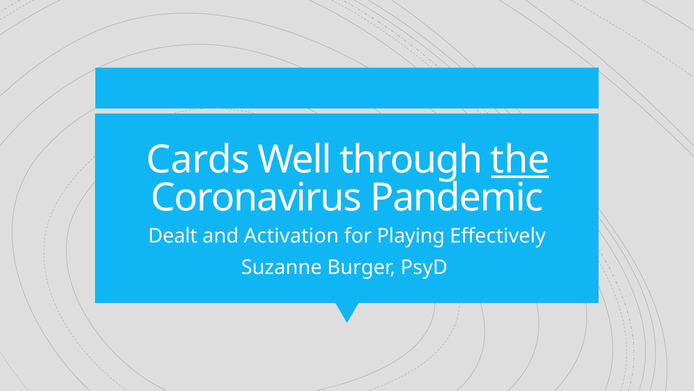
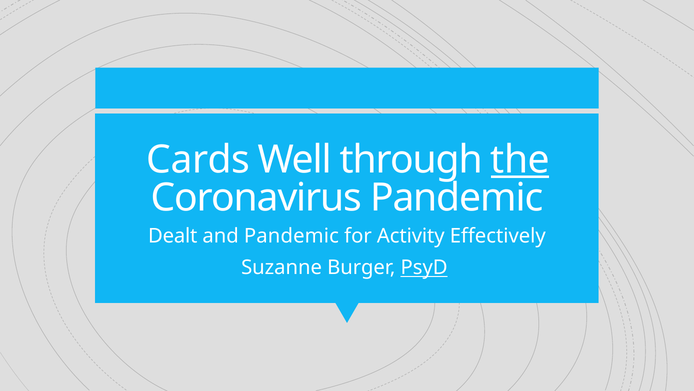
and Activation: Activation -> Pandemic
Playing: Playing -> Activity
PsyD underline: none -> present
